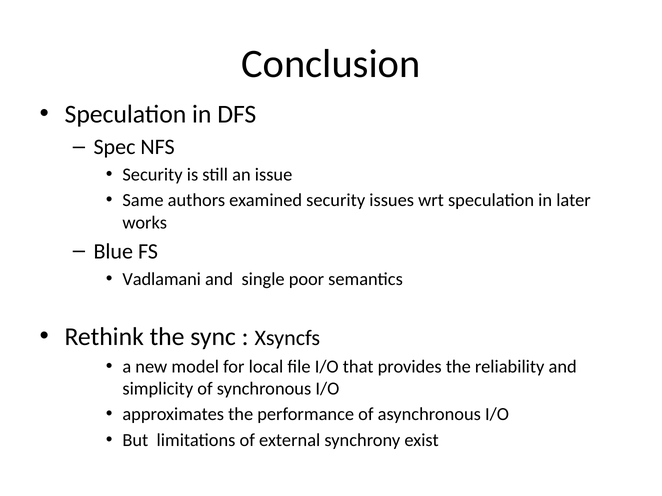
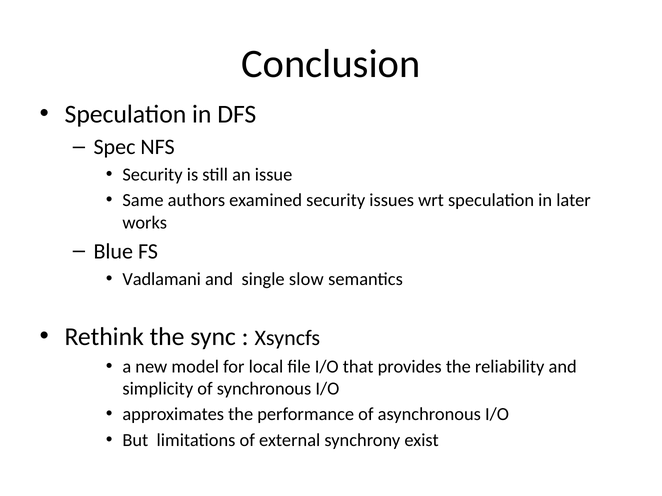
poor: poor -> slow
